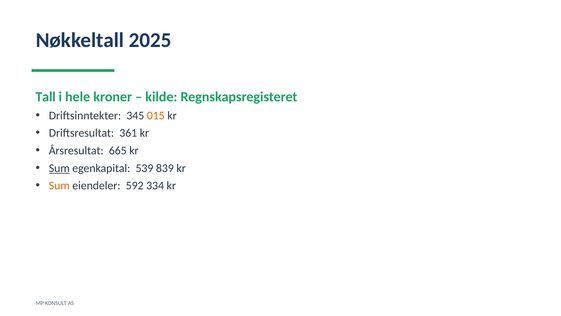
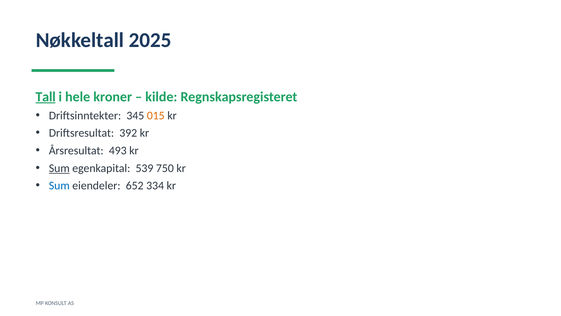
Tall underline: none -> present
361: 361 -> 392
665: 665 -> 493
839: 839 -> 750
Sum at (59, 186) colour: orange -> blue
592: 592 -> 652
